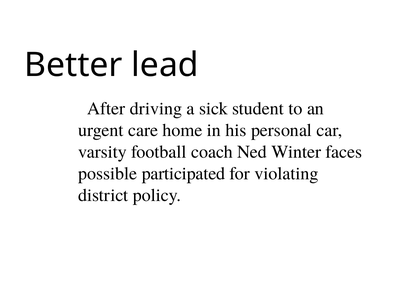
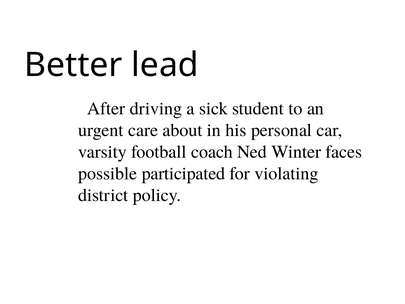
home: home -> about
